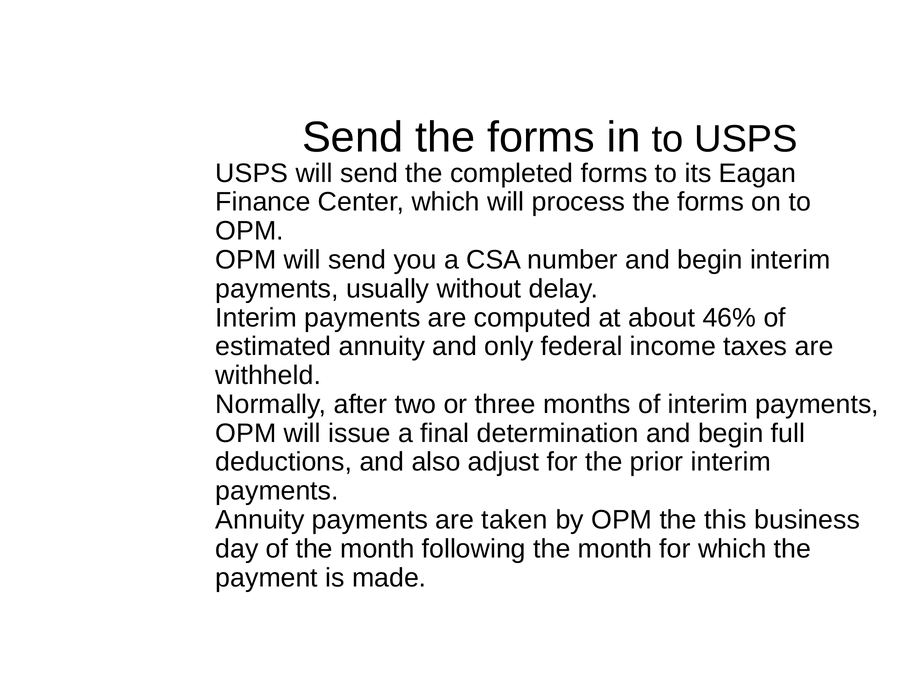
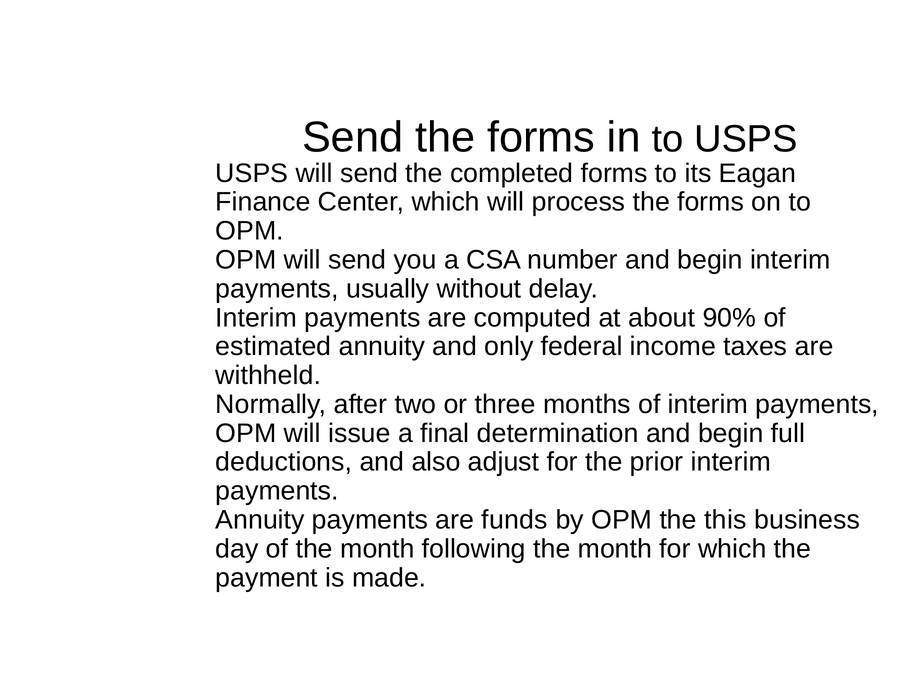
46%: 46% -> 90%
taken: taken -> funds
